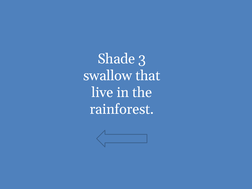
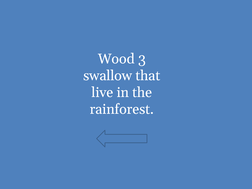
Shade: Shade -> Wood
